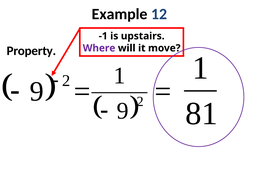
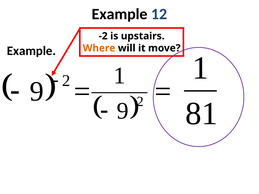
-1: -1 -> -2
Property at (31, 51): Property -> Example
Where colour: purple -> orange
